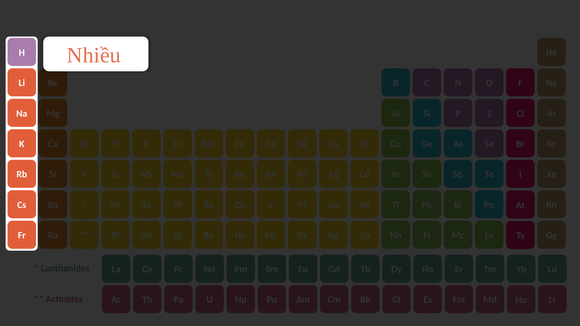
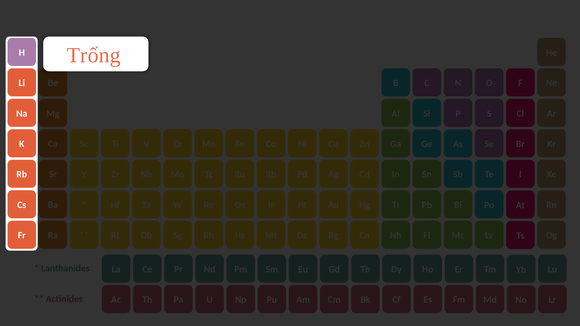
Nhiều: Nhiều -> Trống
